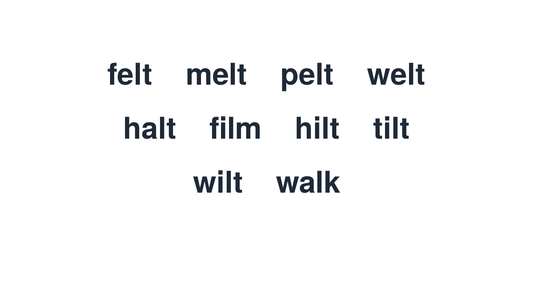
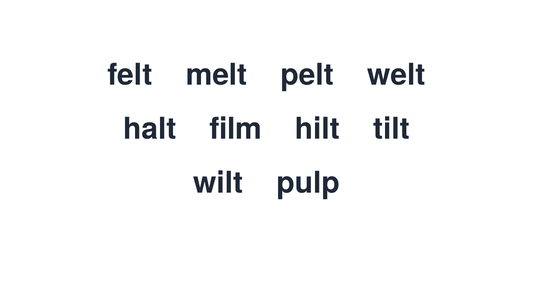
walk: walk -> pulp
